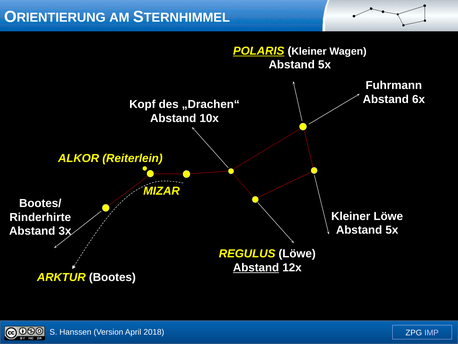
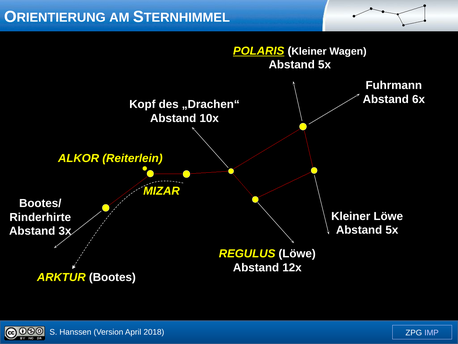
Abstand at (256, 267) underline: present -> none
